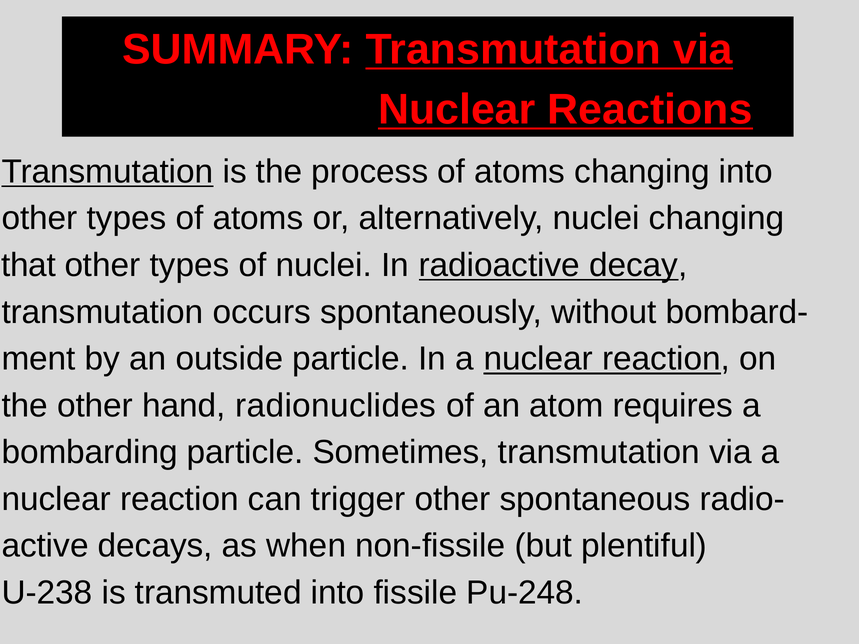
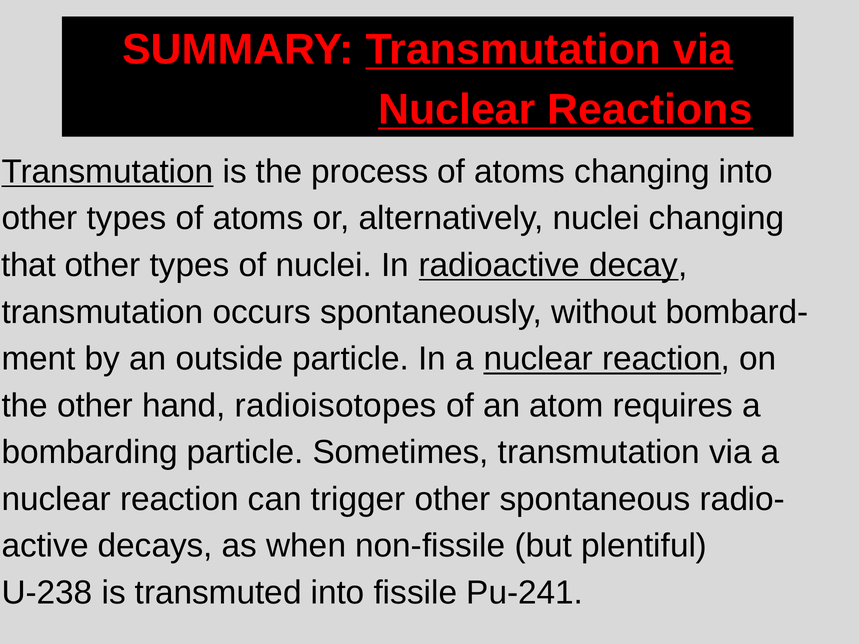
radionuclides: radionuclides -> radioisotopes
Pu-248: Pu-248 -> Pu-241
